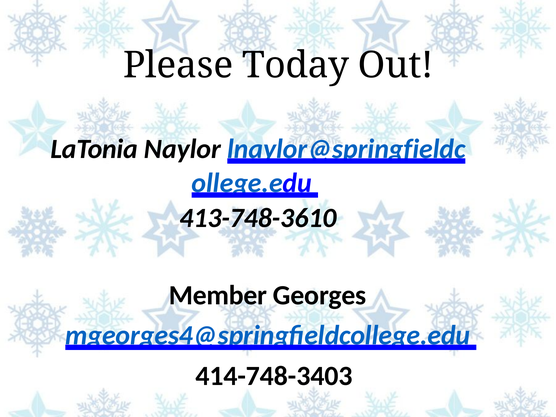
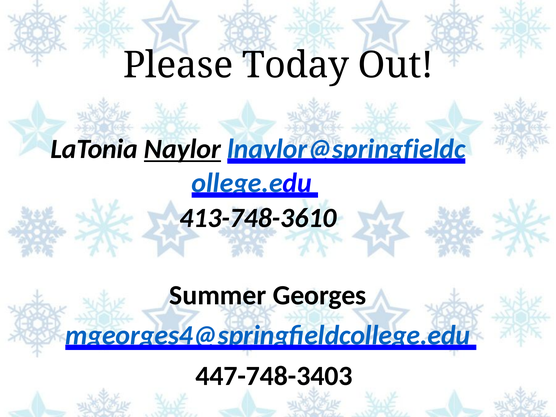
Naylor underline: none -> present
Member: Member -> Summer
414-748-3403: 414-748-3403 -> 447-748-3403
